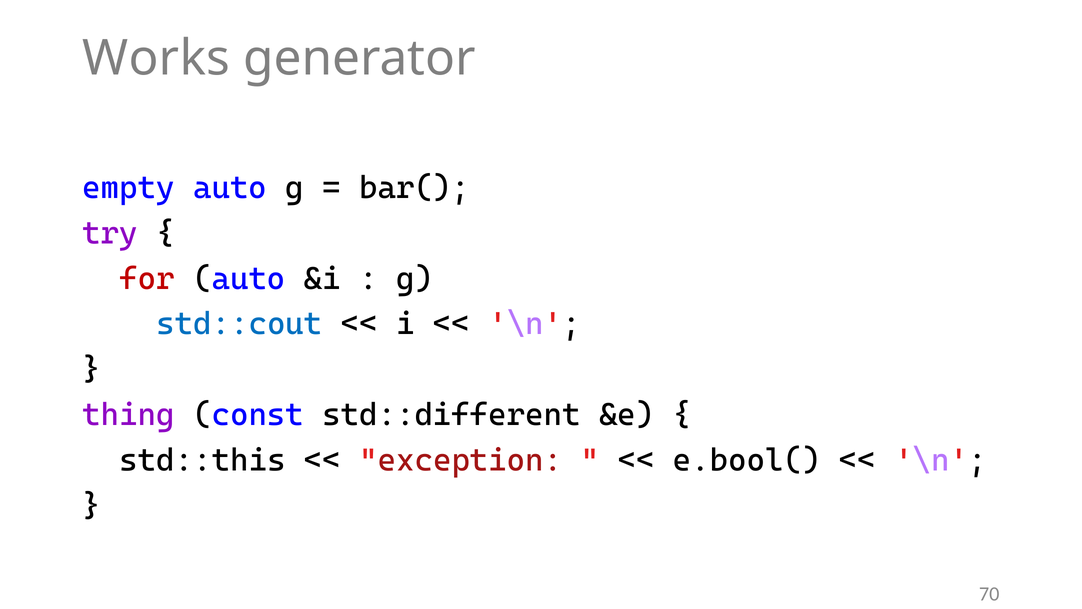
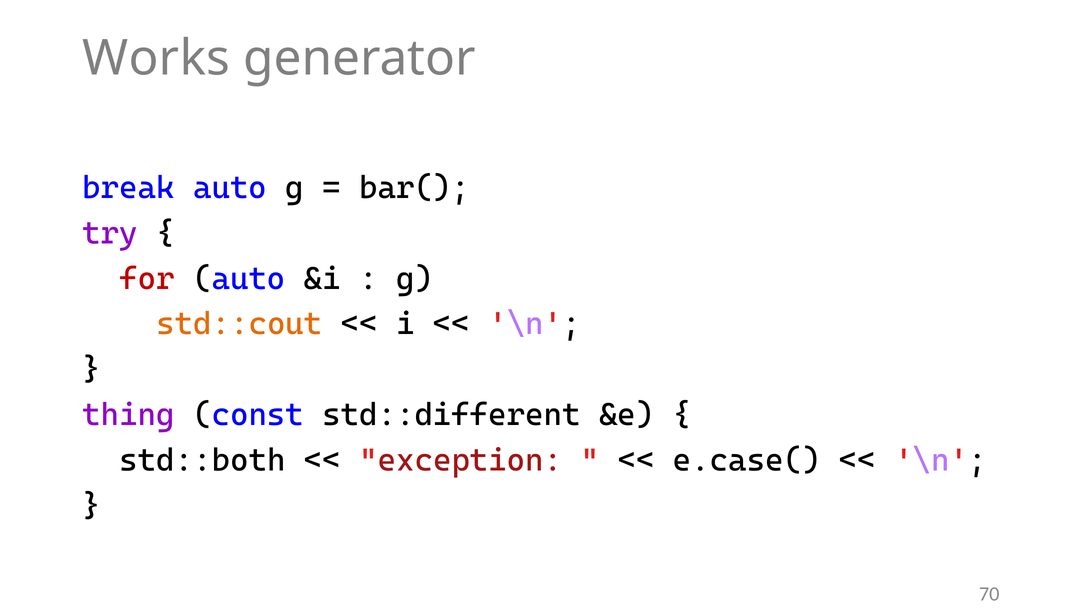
empty: empty -> break
std::cout colour: blue -> orange
std::this: std::this -> std::both
e.bool(: e.bool( -> e.case(
